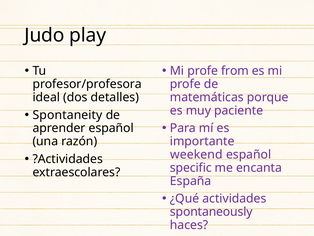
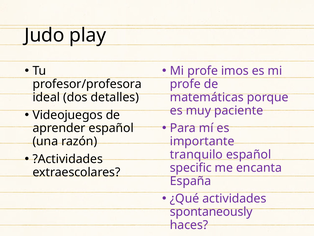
from: from -> imos
Spontaneity: Spontaneity -> Videojuegos
weekend: weekend -> tranquilo
